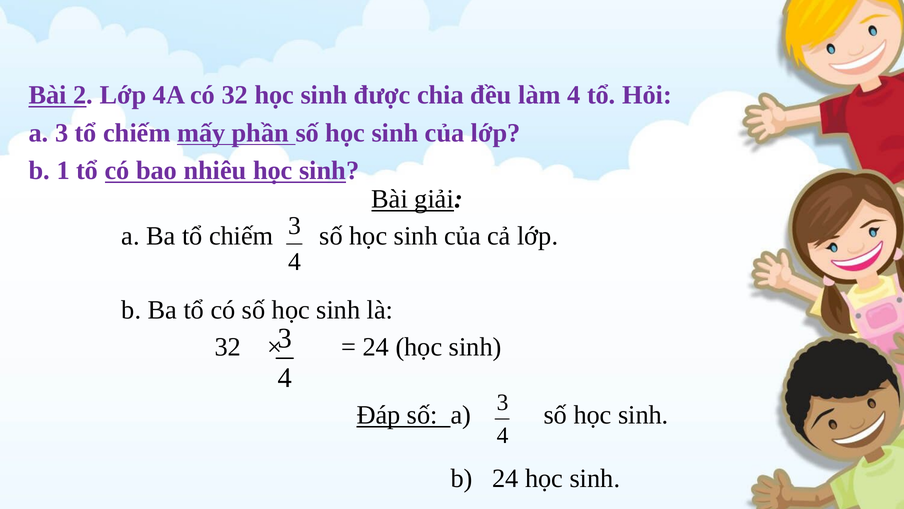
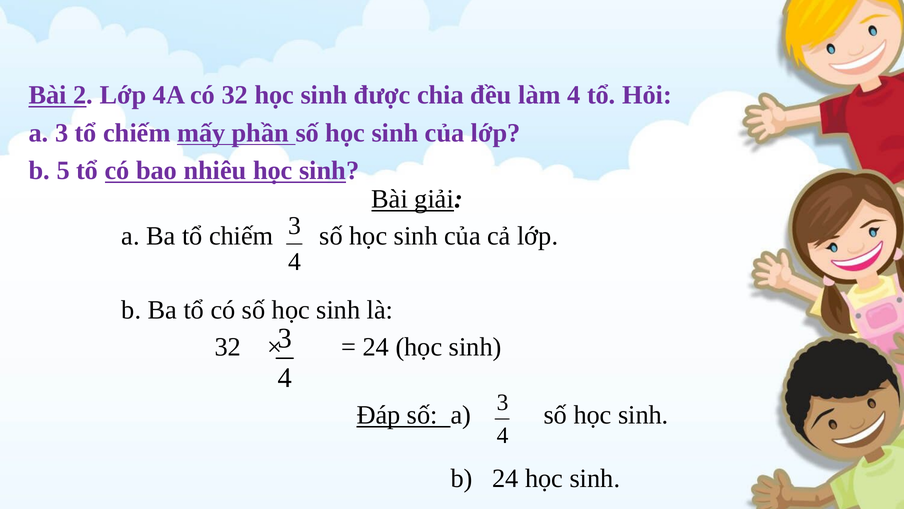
1: 1 -> 5
